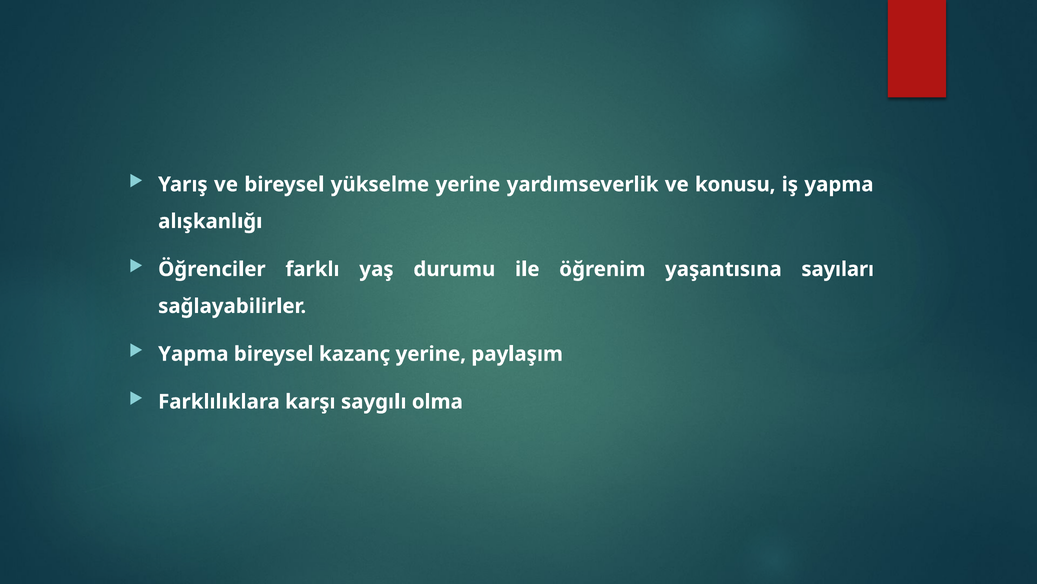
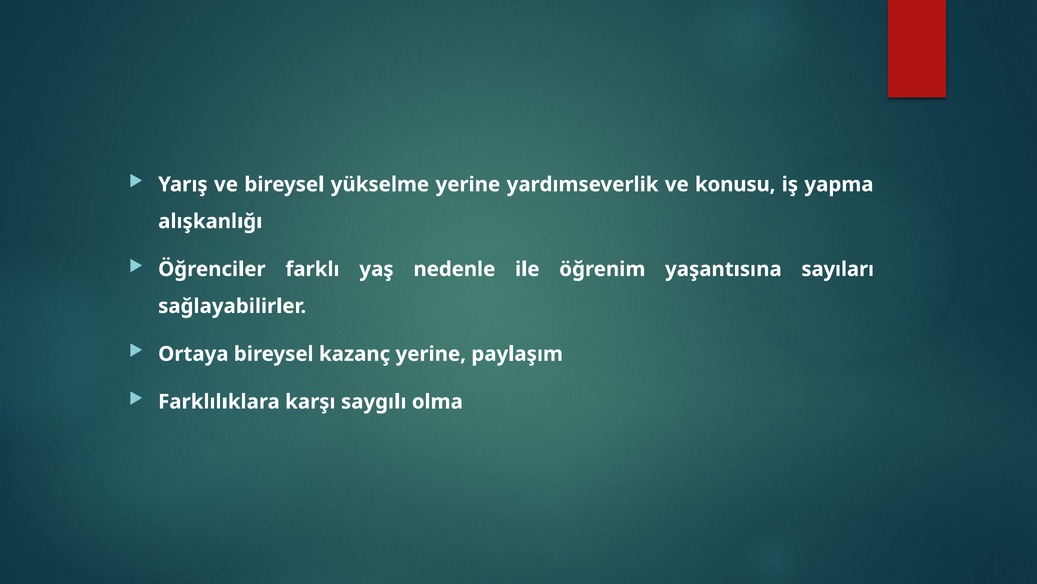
durumu: durumu -> nedenle
Yapma at (193, 354): Yapma -> Ortaya
